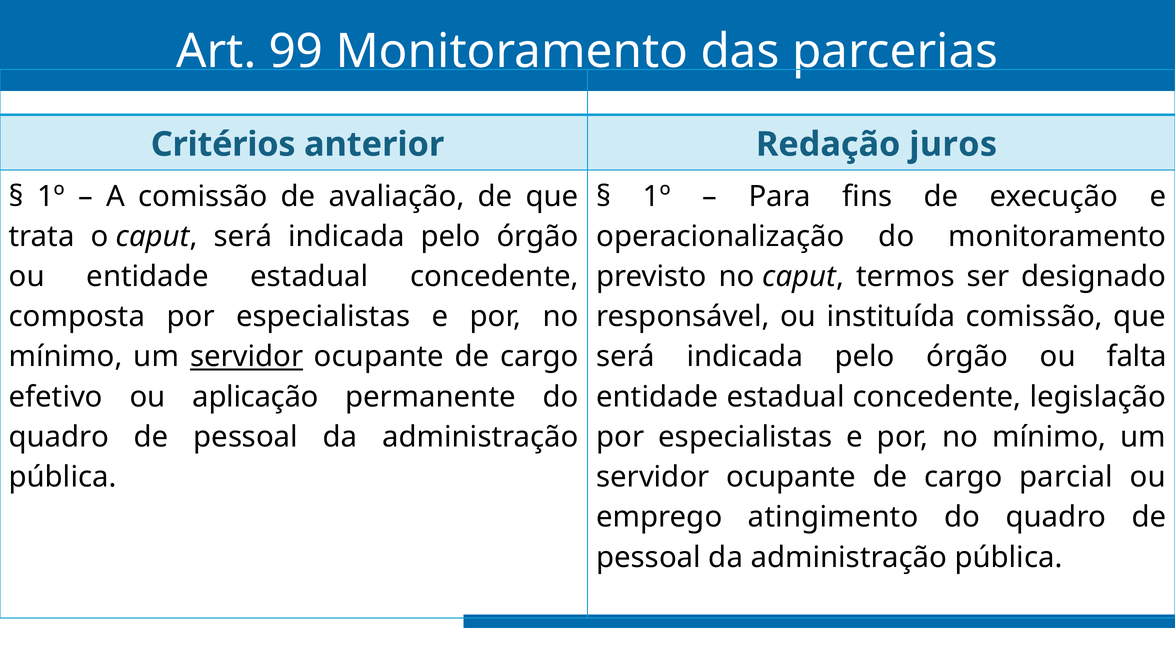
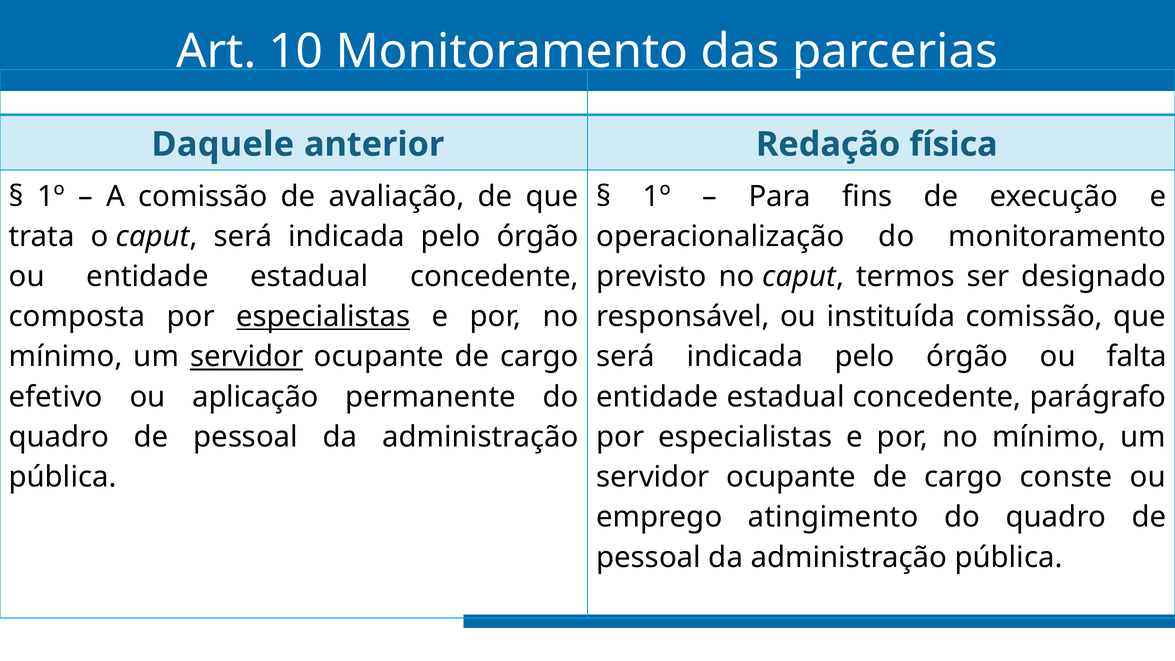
99: 99 -> 10
Critérios: Critérios -> Daquele
juros: juros -> física
especialistas at (323, 317) underline: none -> present
legislação: legislação -> parágrafo
parcial: parcial -> conste
